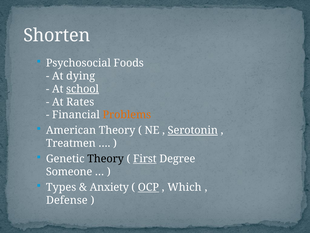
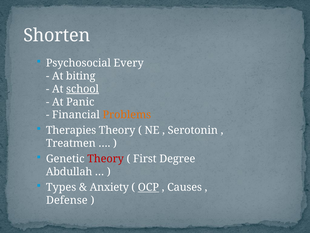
Foods: Foods -> Every
dying: dying -> biting
Rates: Rates -> Panic
American: American -> Therapies
Serotonin underline: present -> none
Theory at (106, 159) colour: black -> red
First underline: present -> none
Someone: Someone -> Abdullah
Which: Which -> Causes
